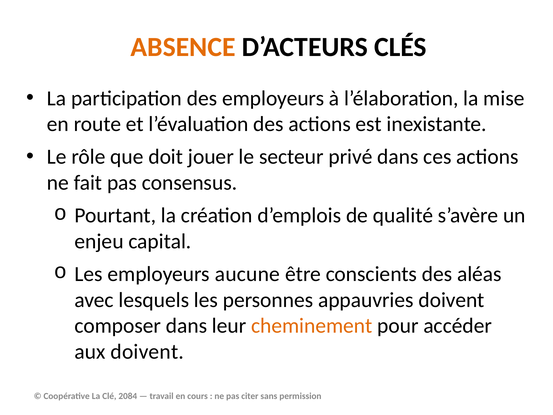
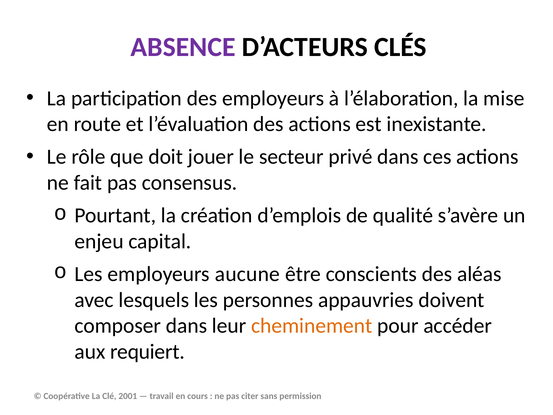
ABSENCE colour: orange -> purple
aux doivent: doivent -> requiert
2084: 2084 -> 2001
